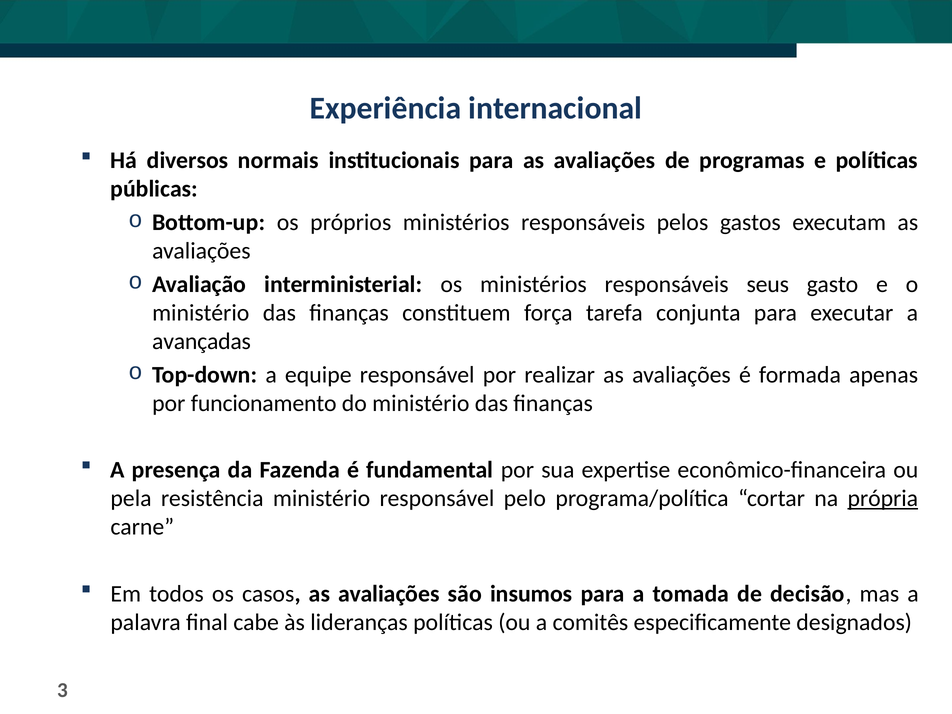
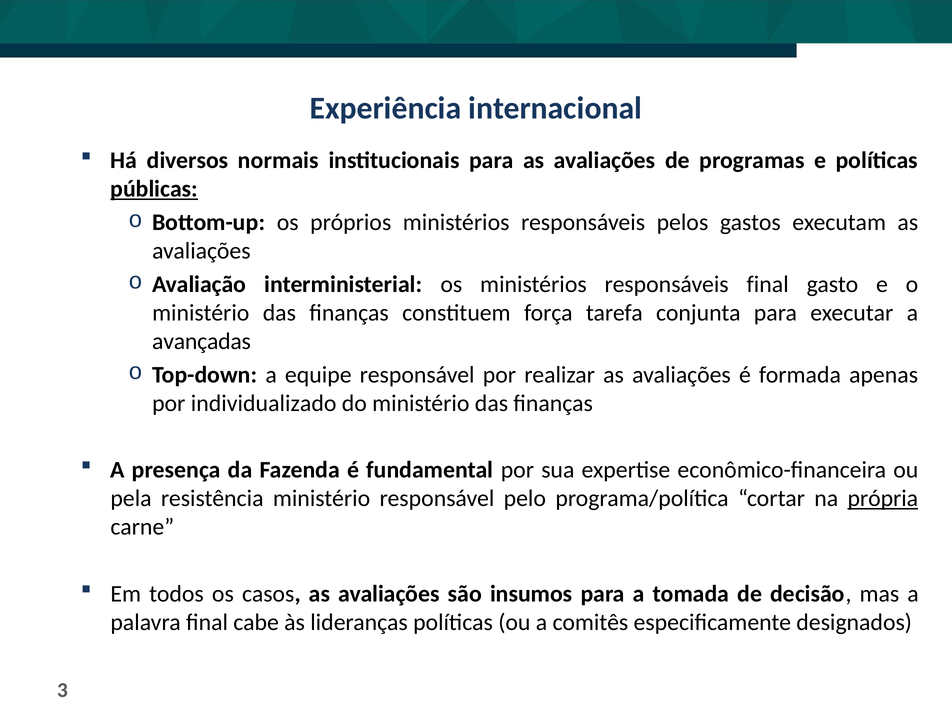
públicas underline: none -> present
responsáveis seus: seus -> final
funcionamento: funcionamento -> individualizado
